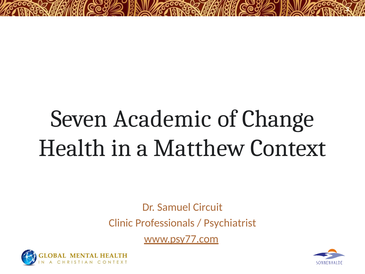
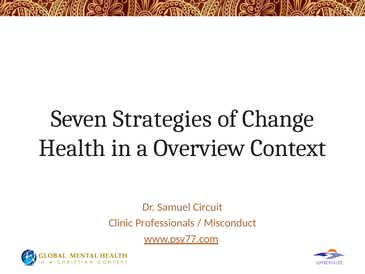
Academic: Academic -> Strategies
Matthew: Matthew -> Overview
Psychiatrist: Psychiatrist -> Misconduct
